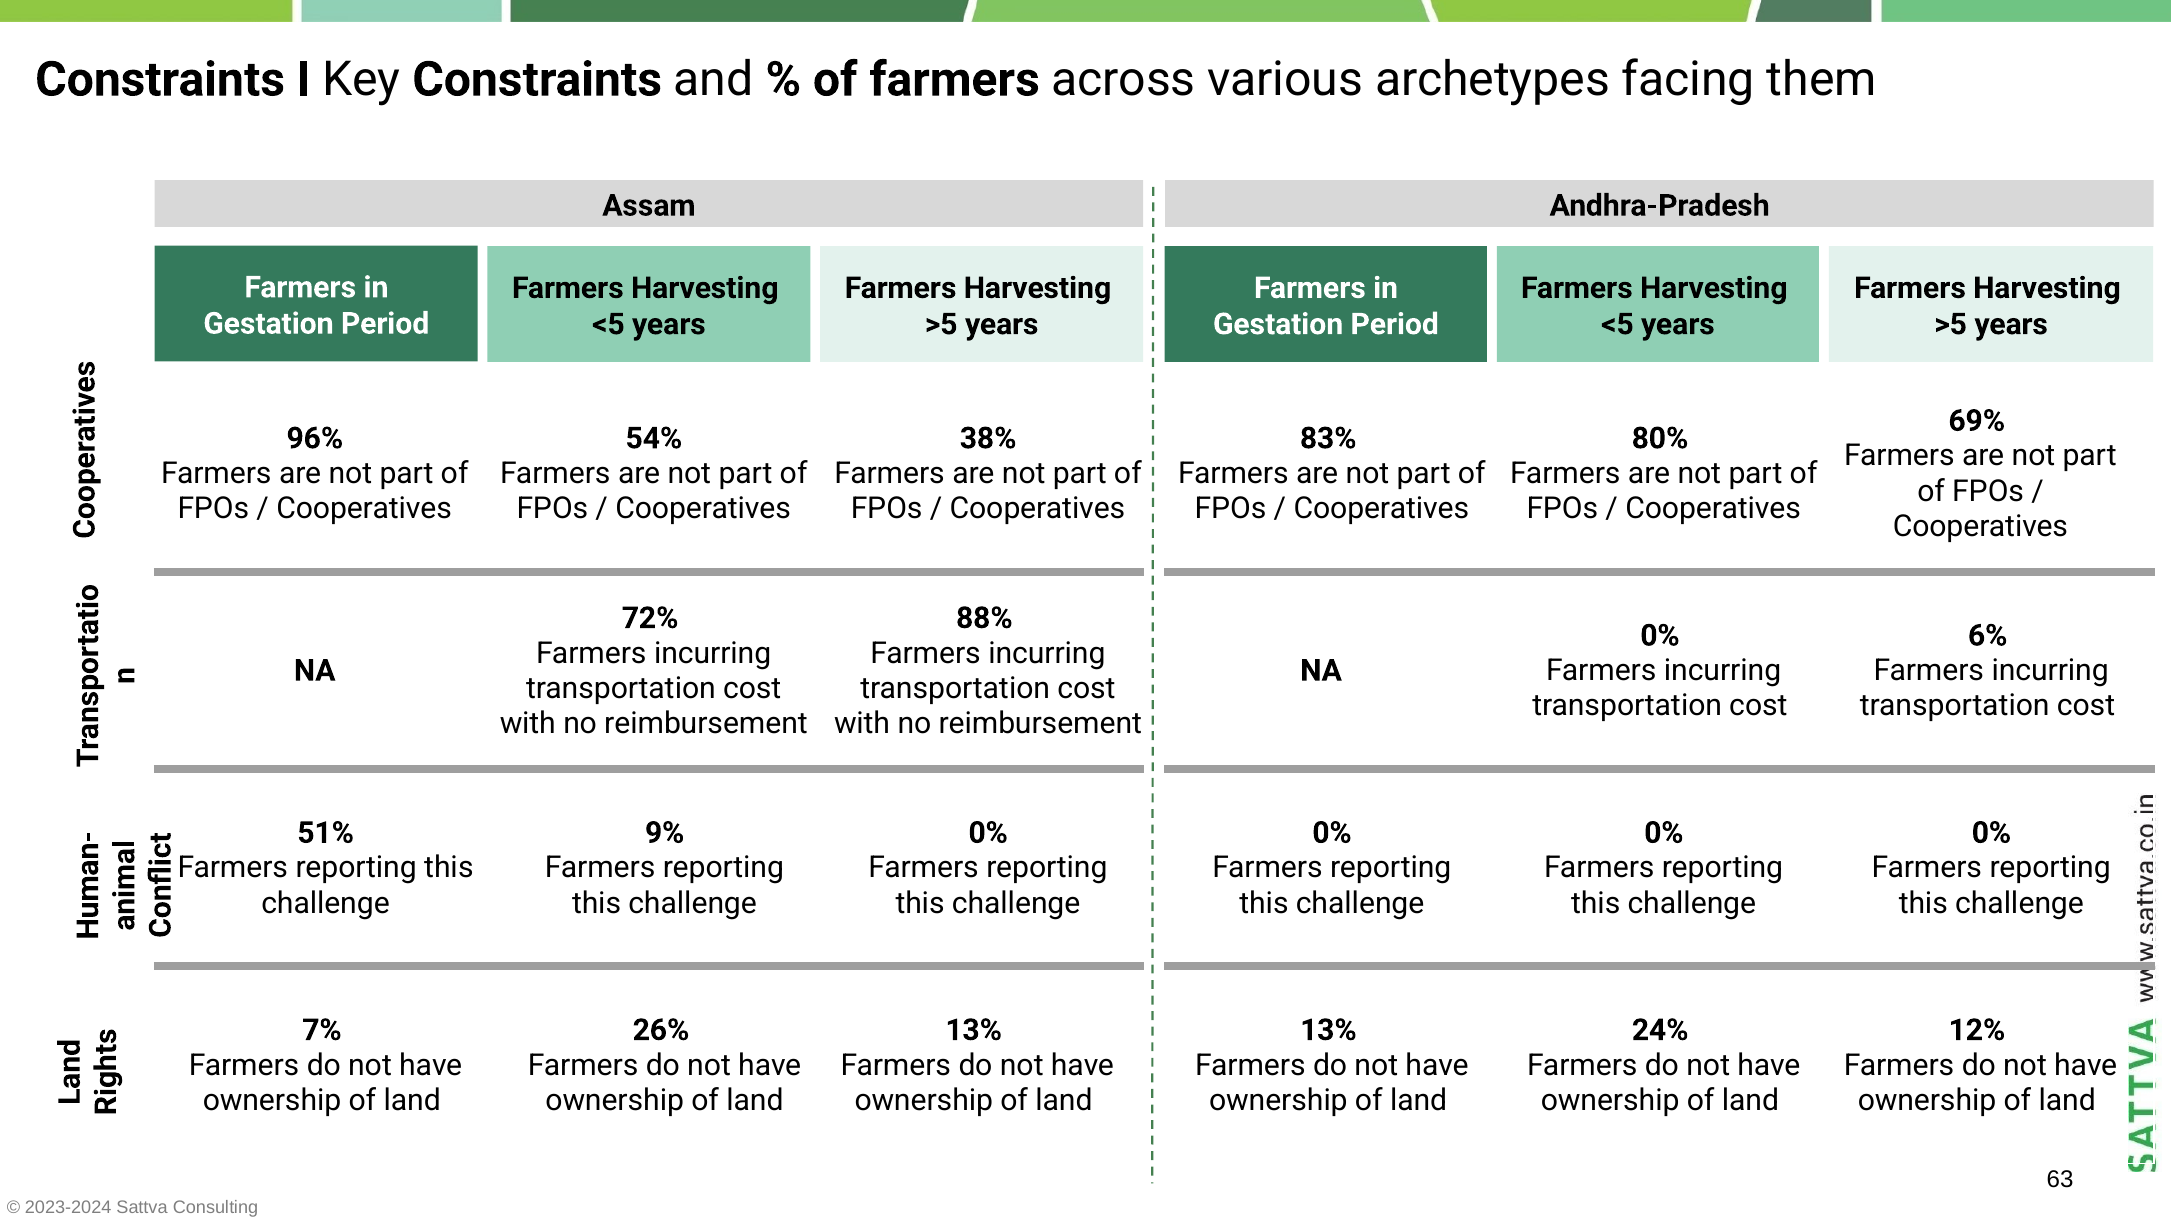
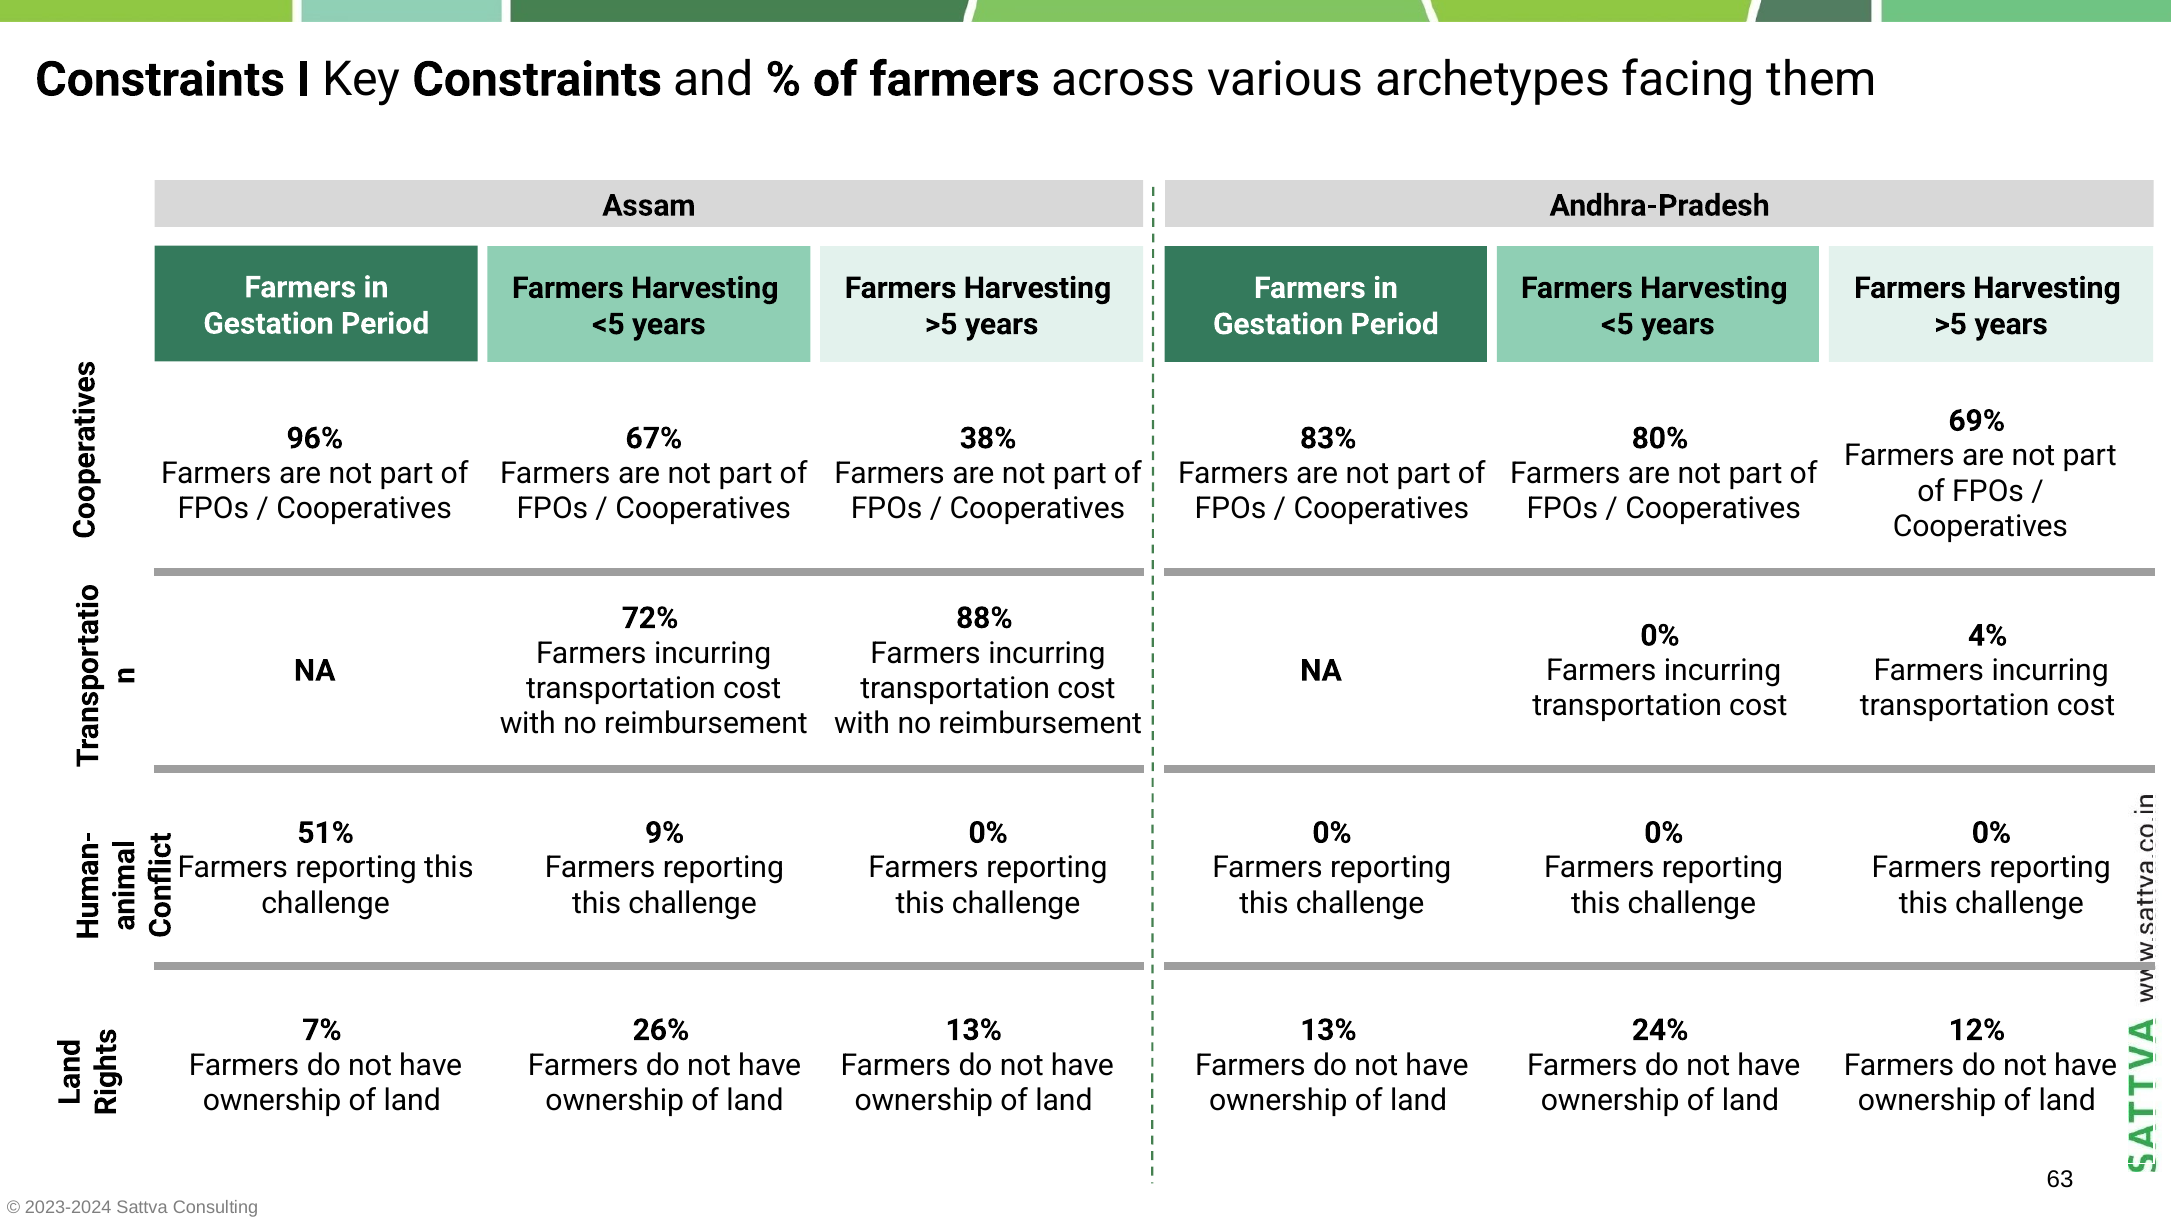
54%: 54% -> 67%
6%: 6% -> 4%
